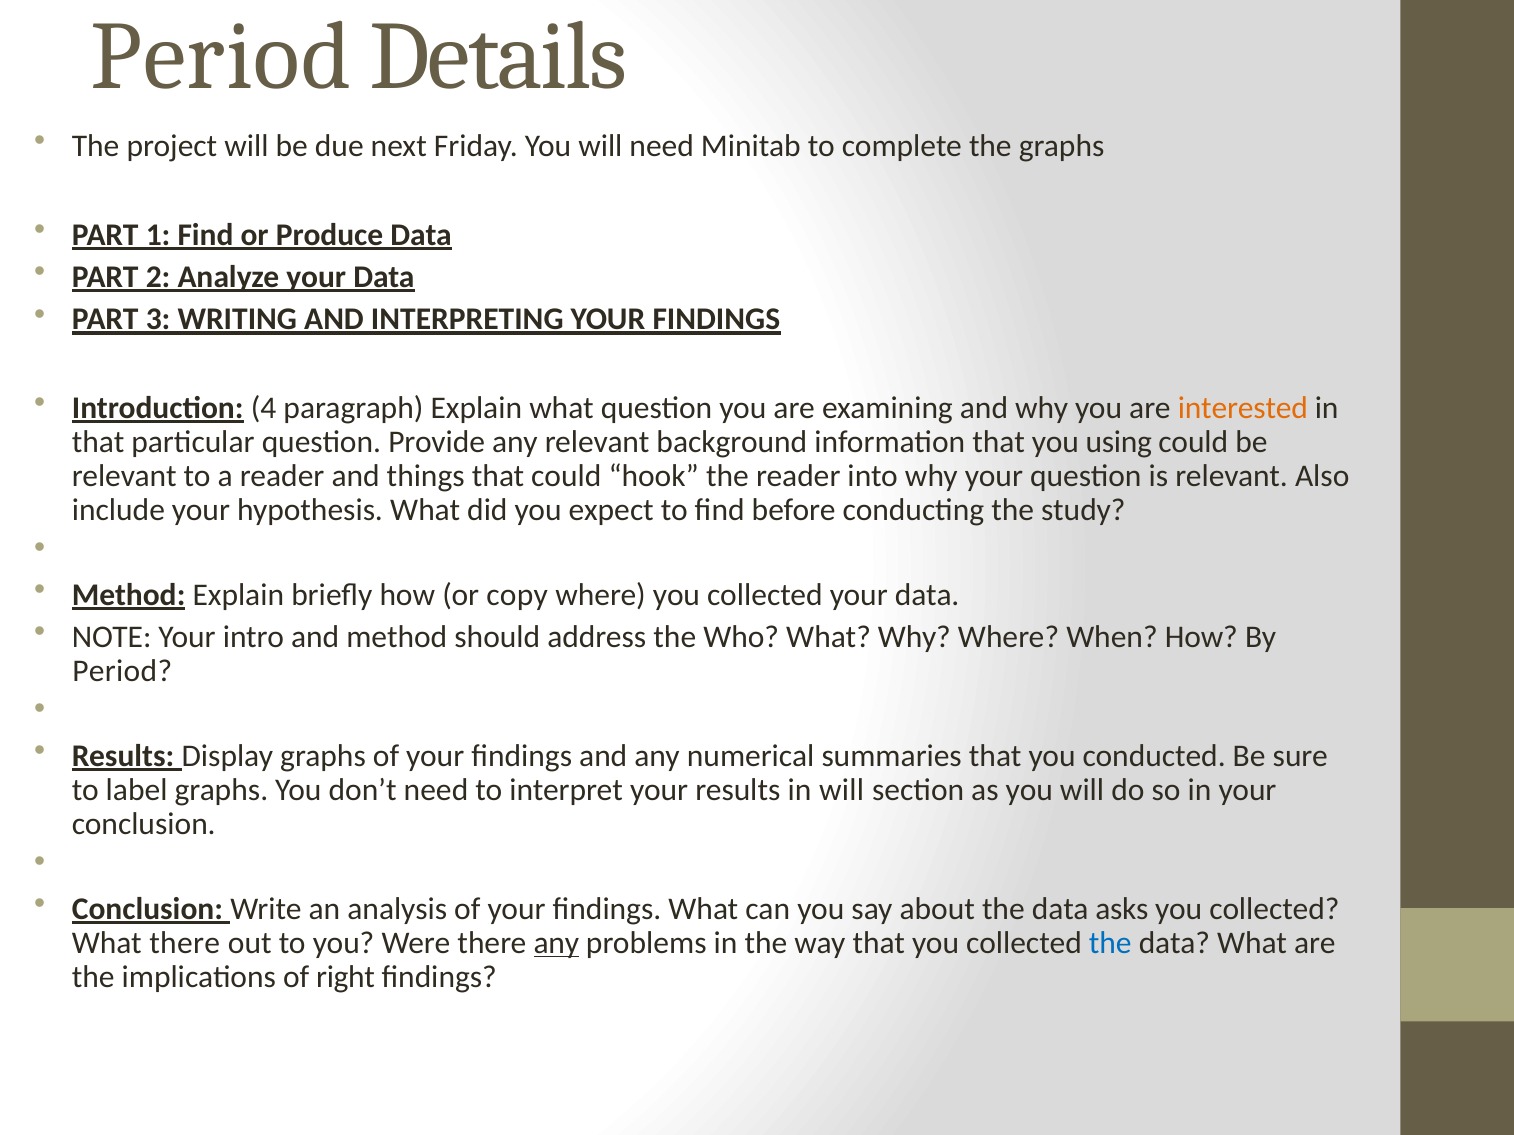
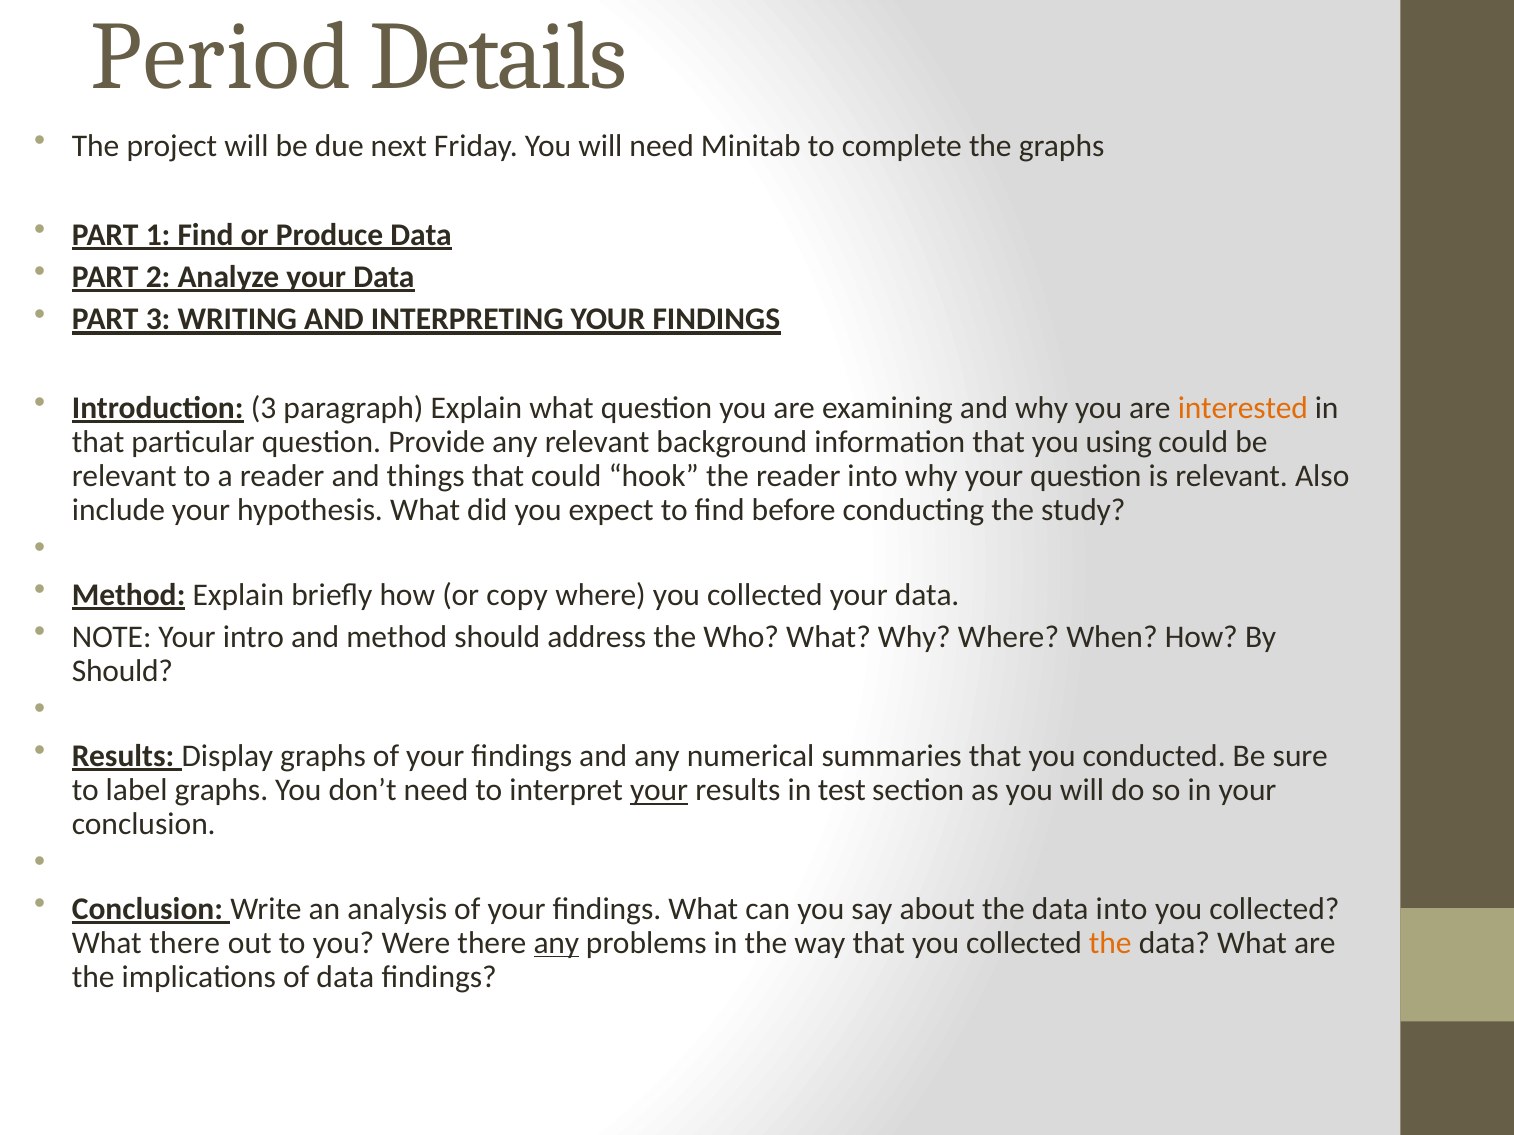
Introduction 4: 4 -> 3
Period at (122, 672): Period -> Should
your at (659, 790) underline: none -> present
in will: will -> test
data asks: asks -> into
the at (1110, 943) colour: blue -> orange
of right: right -> data
